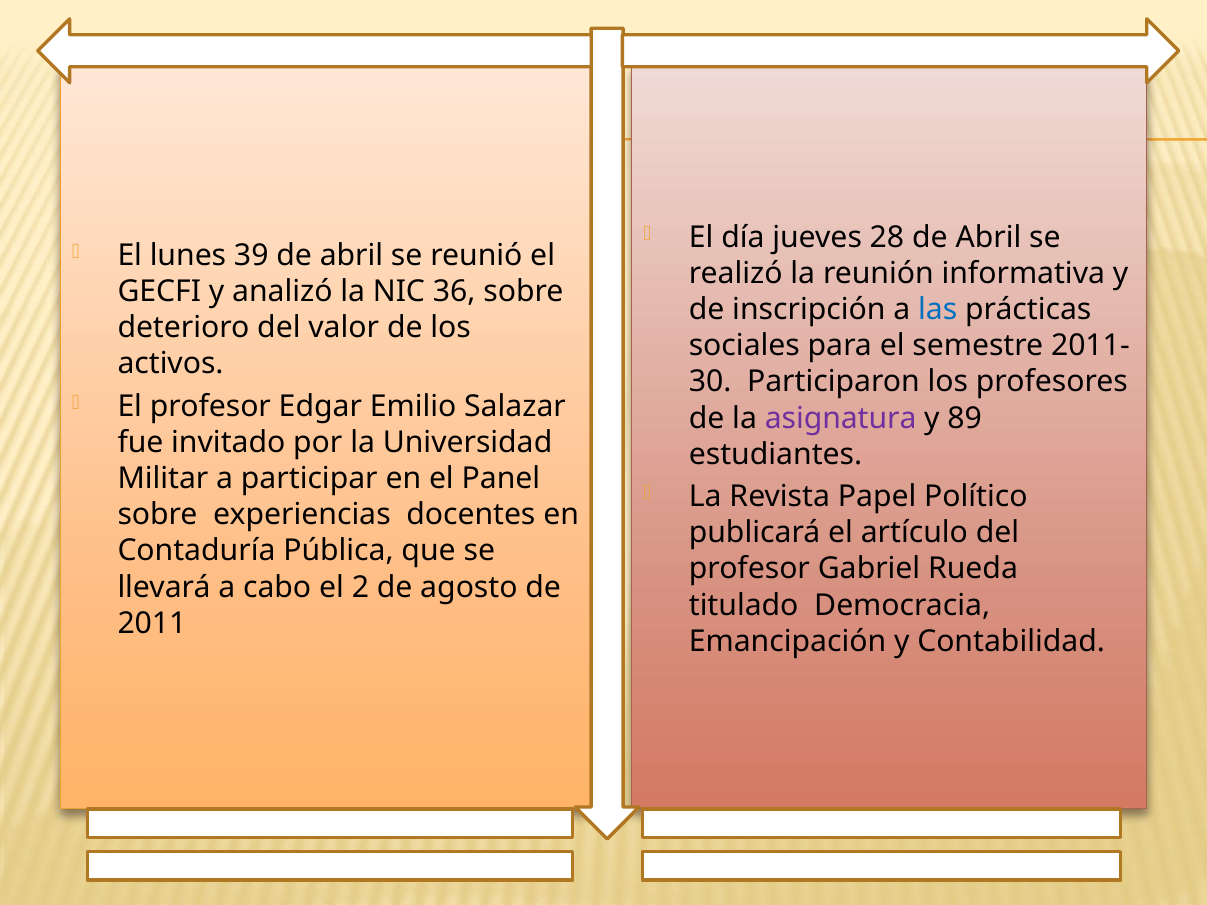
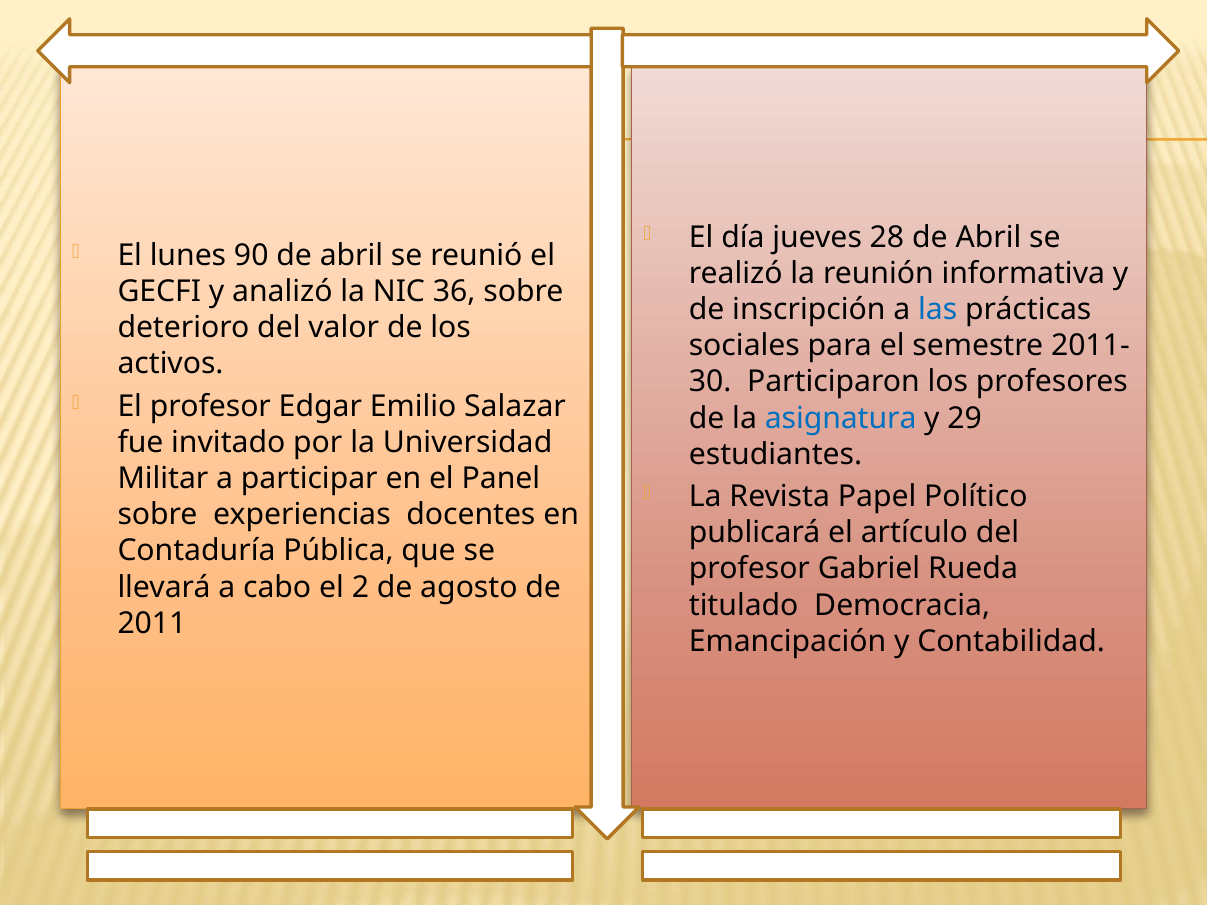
39: 39 -> 90
asignatura colour: purple -> blue
89: 89 -> 29
